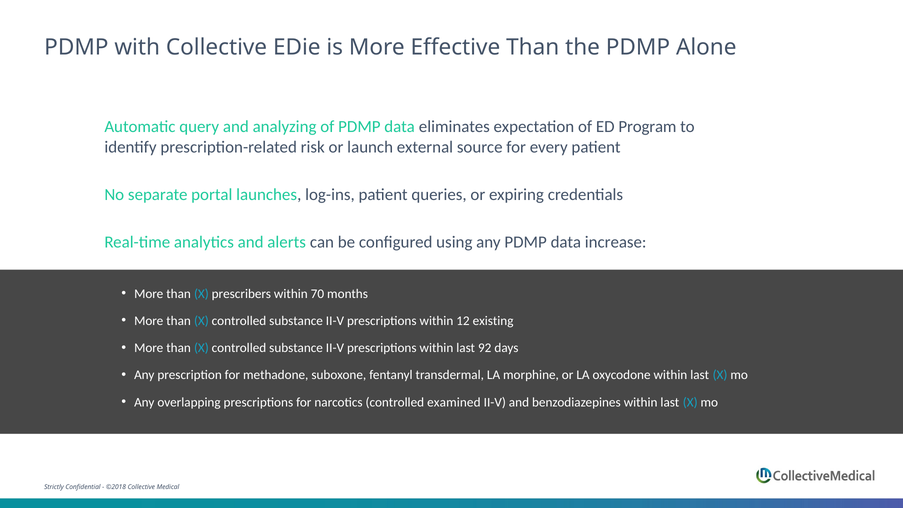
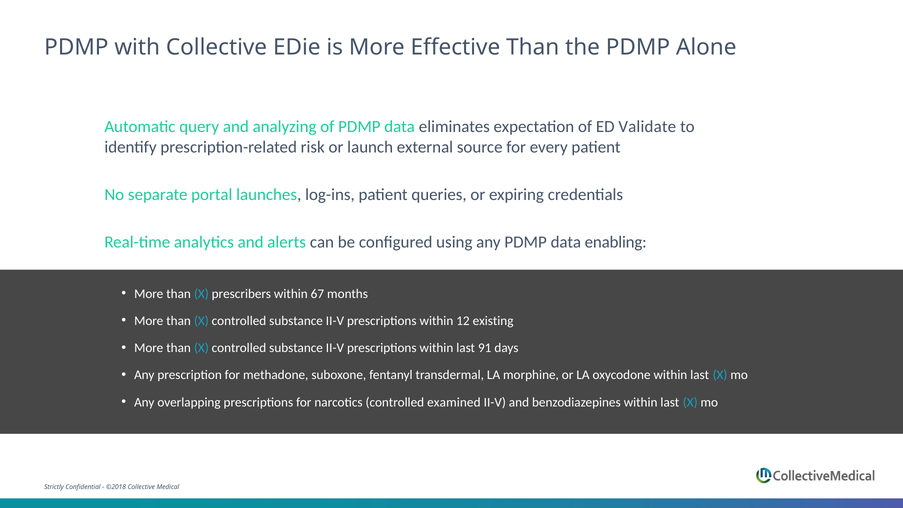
Program: Program -> Validate
increase: increase -> enabling
70: 70 -> 67
92: 92 -> 91
